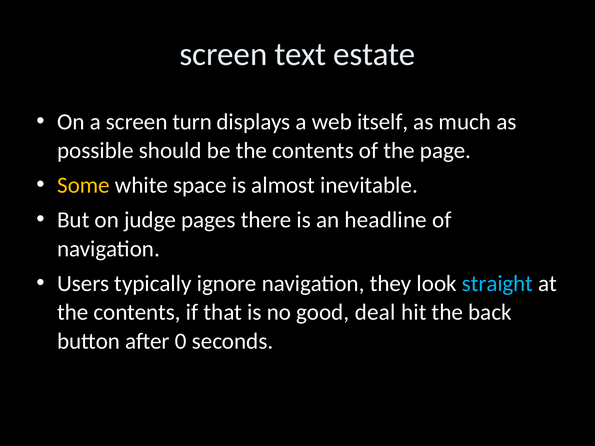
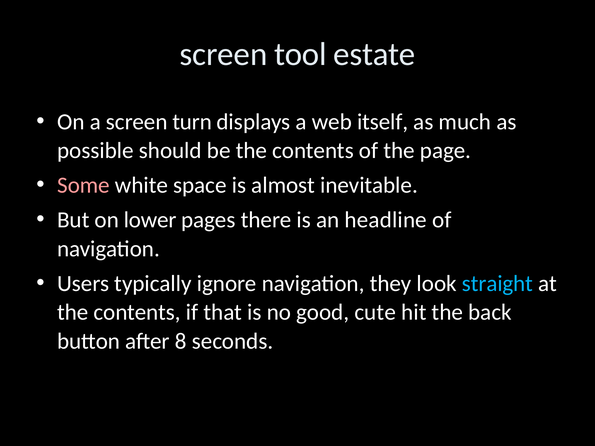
text: text -> tool
Some colour: yellow -> pink
judge: judge -> lower
deal: deal -> cute
0: 0 -> 8
